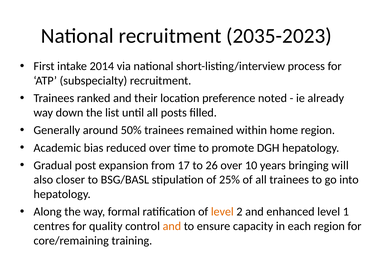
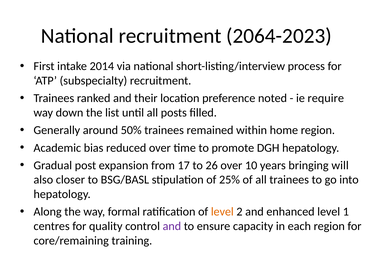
2035-2023: 2035-2023 -> 2064-2023
already: already -> require
and at (172, 227) colour: orange -> purple
